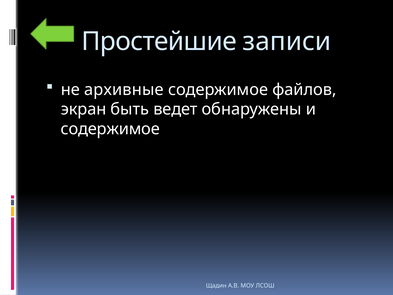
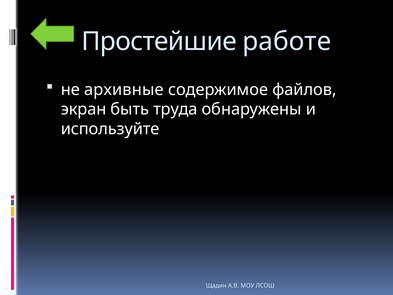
записи: записи -> работе
ведет: ведет -> труда
содержимое at (110, 129): содержимое -> используйте
